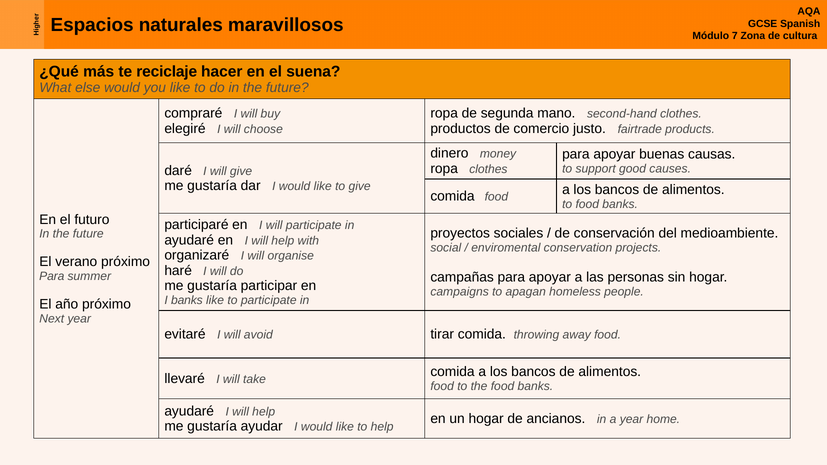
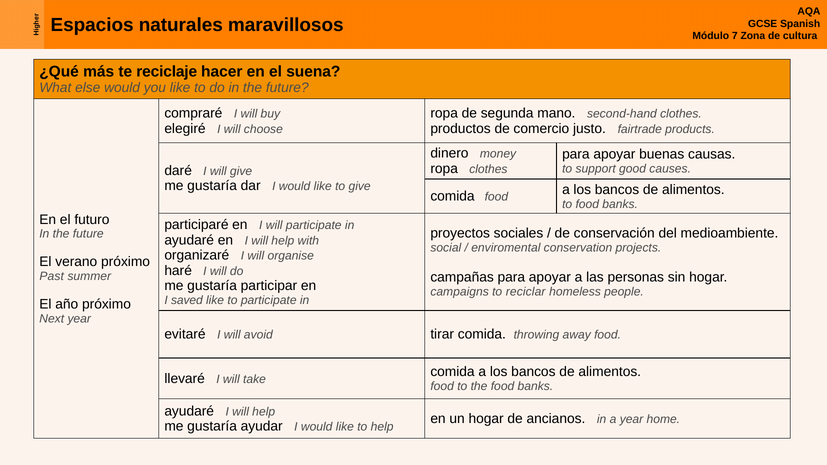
Para at (52, 276): Para -> Past
apagan: apagan -> reciclar
I banks: banks -> saved
